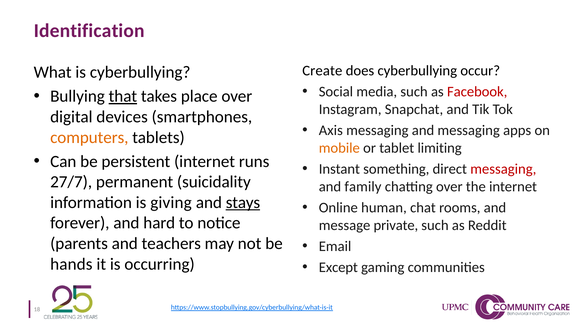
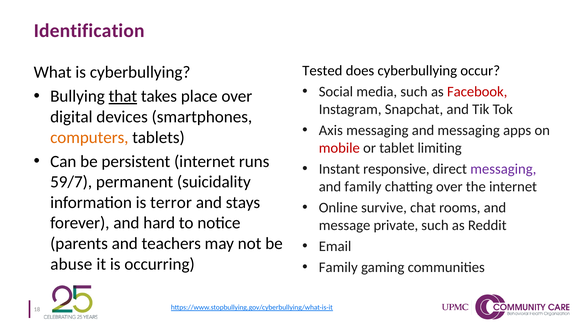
Create: Create -> Tested
mobile colour: orange -> red
something: something -> responsive
messaging at (503, 169) colour: red -> purple
27/7: 27/7 -> 59/7
giving: giving -> terror
stays underline: present -> none
human: human -> survive
hands: hands -> abuse
Except at (338, 267): Except -> Family
